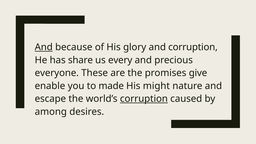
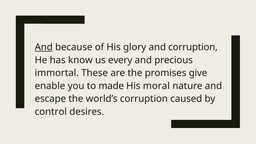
share: share -> know
everyone: everyone -> immortal
might: might -> moral
corruption at (144, 99) underline: present -> none
among: among -> control
